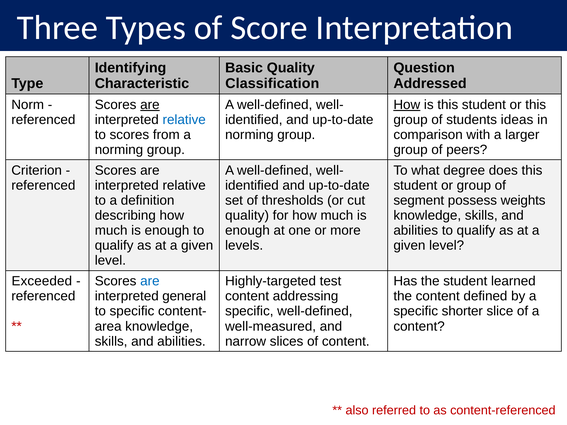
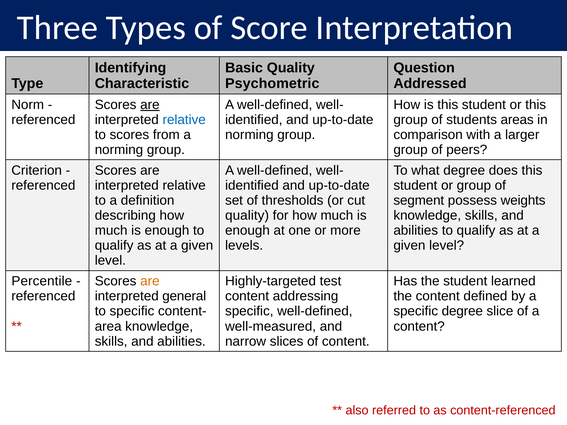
Classification: Classification -> Psychometric
How at (407, 105) underline: present -> none
ideas: ideas -> areas
Exceeded: Exceeded -> Percentile
are at (150, 281) colour: blue -> orange
specific shorter: shorter -> degree
